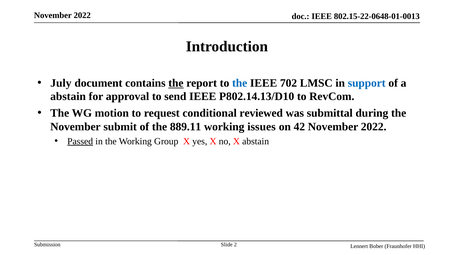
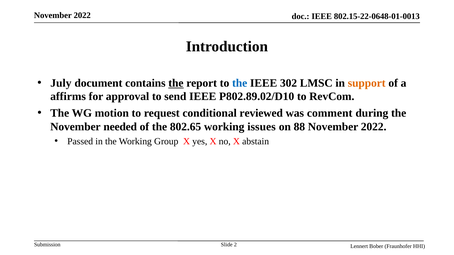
702: 702 -> 302
support colour: blue -> orange
abstain at (68, 97): abstain -> affirms
P802.14.13/D10: P802.14.13/D10 -> P802.89.02/D10
submittal: submittal -> comment
submit: submit -> needed
889.11: 889.11 -> 802.65
42: 42 -> 88
Passed underline: present -> none
